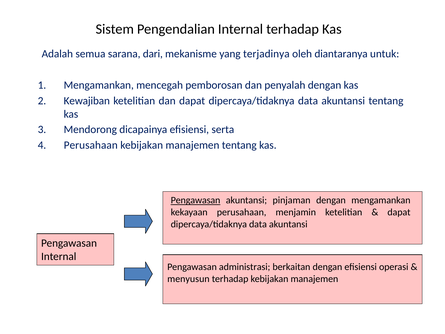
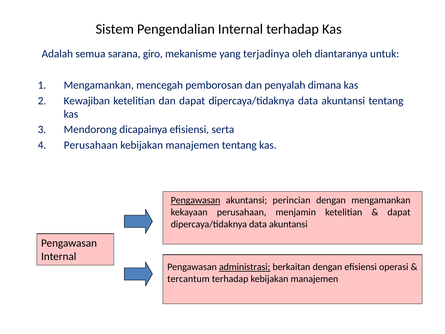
dari: dari -> giro
penyalah dengan: dengan -> dimana
pinjaman: pinjaman -> perincian
administrasi underline: none -> present
menyusun: menyusun -> tercantum
